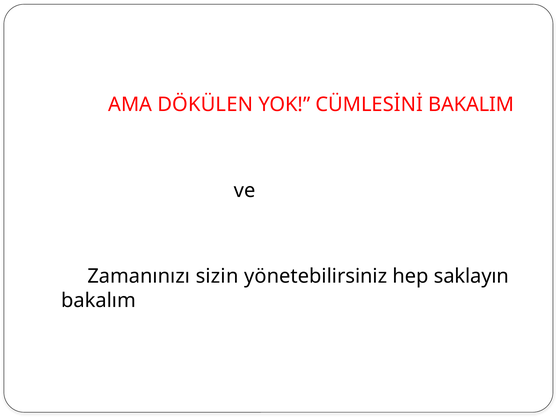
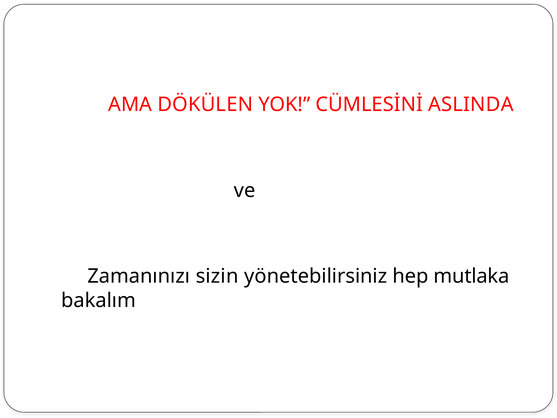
BAKALIM: BAKALIM -> ASLINDA
saklayın: saklayın -> mutlaka
